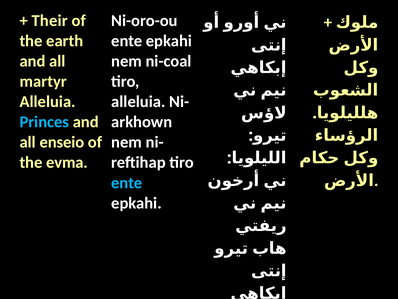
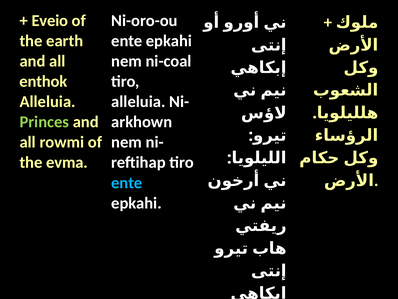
Their: Their -> Eveio
martyr: martyr -> enthok
Princes colour: light blue -> light green
enseio: enseio -> rowmi
